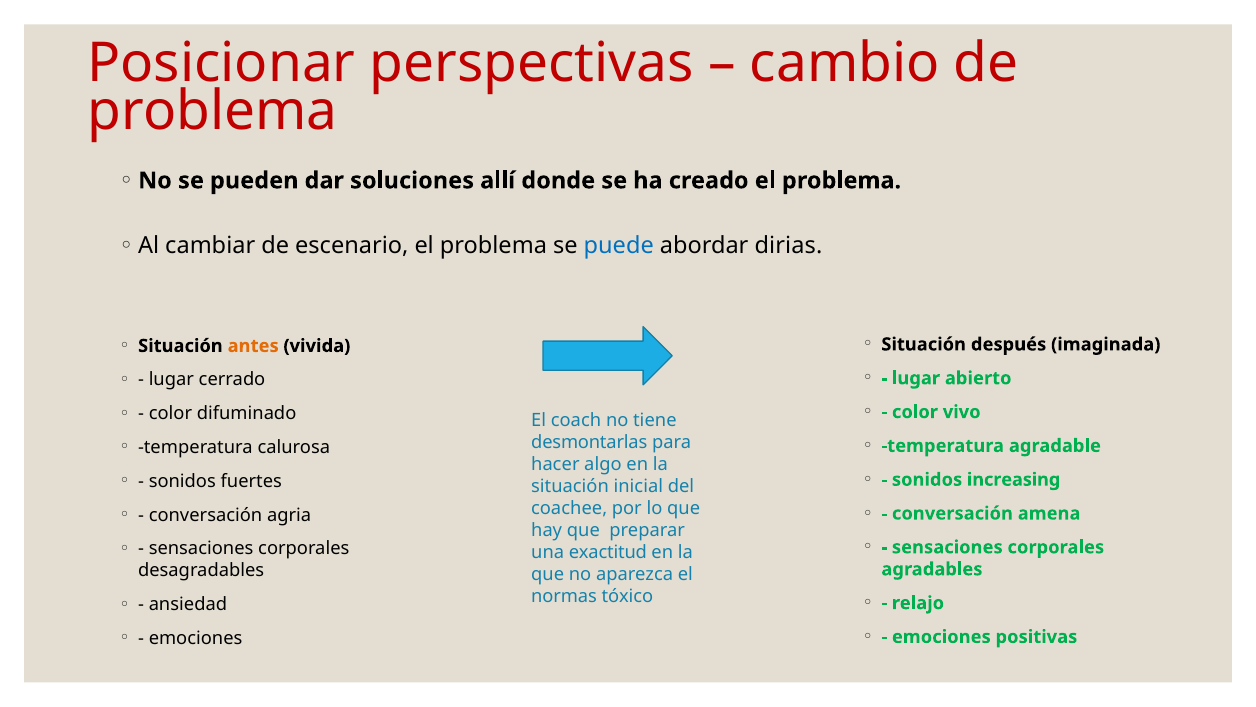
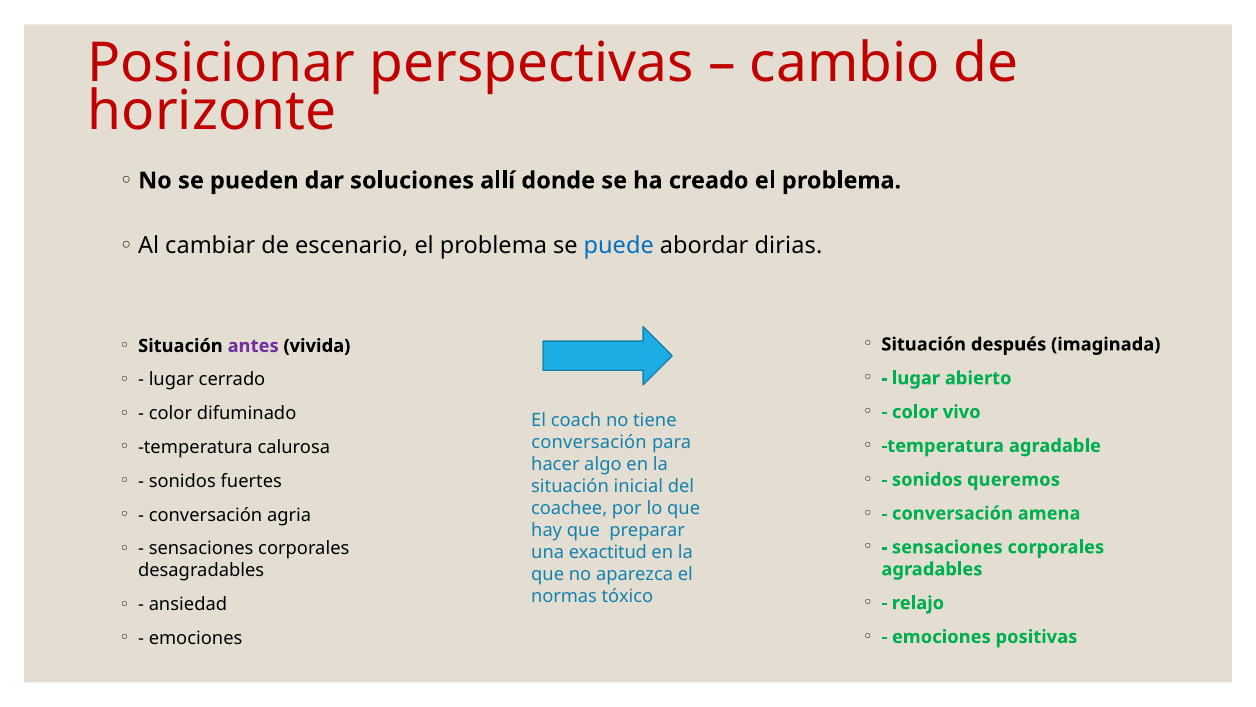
problema at (212, 111): problema -> horizonte
antes colour: orange -> purple
desmontarlas at (589, 442): desmontarlas -> conversación
increasing: increasing -> queremos
